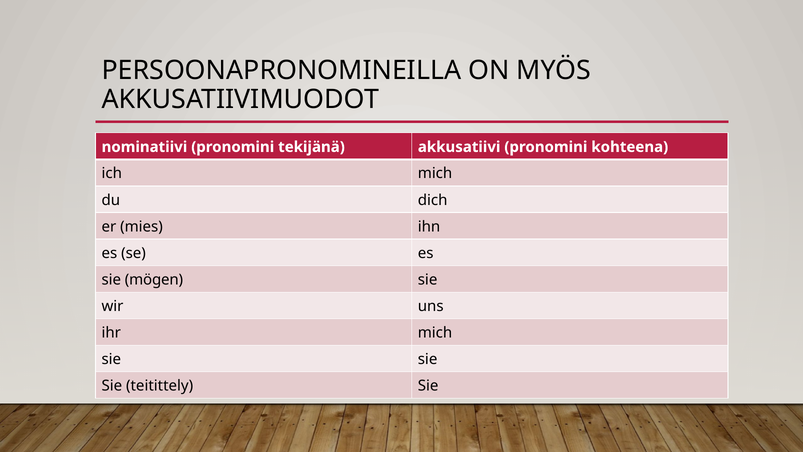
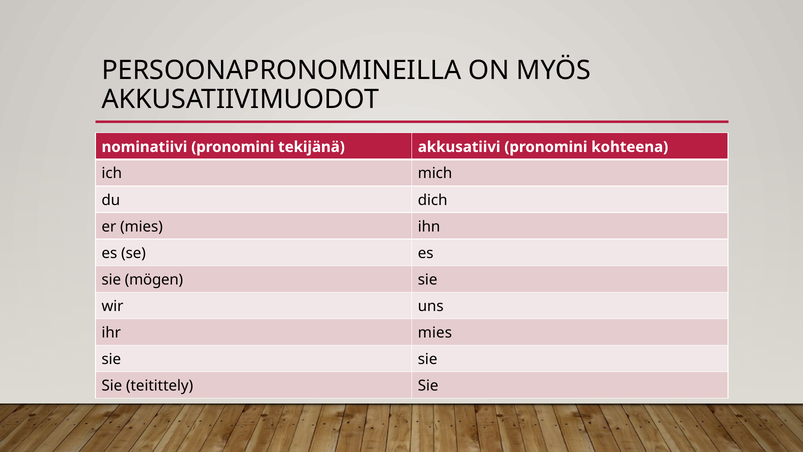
ihr mich: mich -> mies
